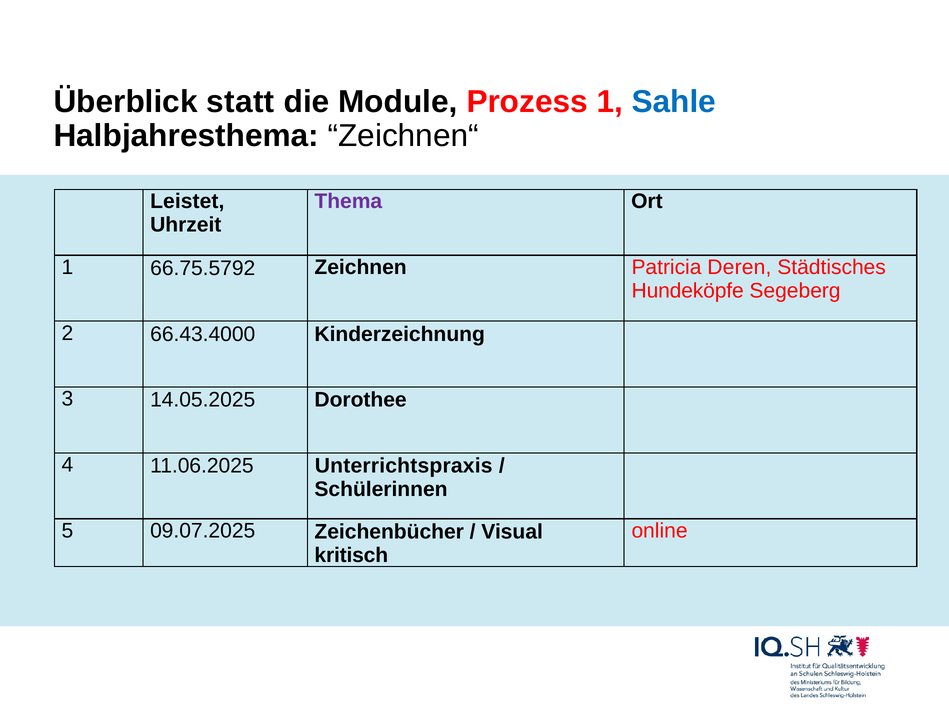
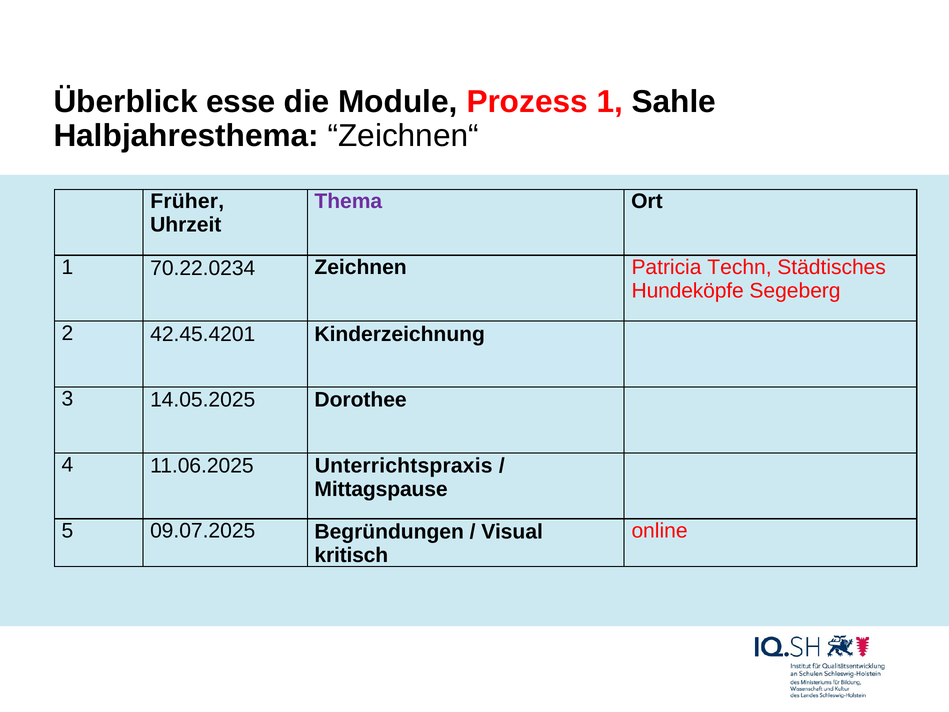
statt: statt -> esse
Sahle colour: blue -> black
Leistet: Leistet -> Früher
66.75.5792: 66.75.5792 -> 70.22.0234
Deren: Deren -> Techn
66.43.4000: 66.43.4000 -> 42.45.4201
Schülerinnen: Schülerinnen -> Mittagspause
Zeichenbücher: Zeichenbücher -> Begründungen
